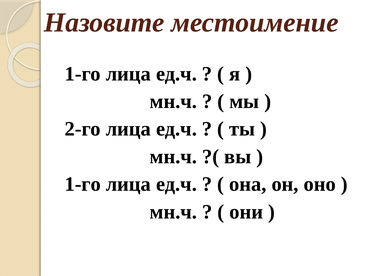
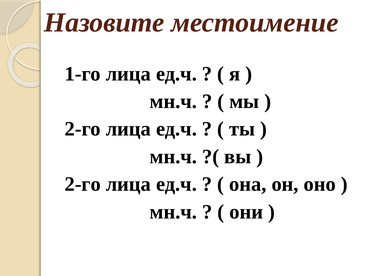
1-го at (83, 184): 1-го -> 2-го
